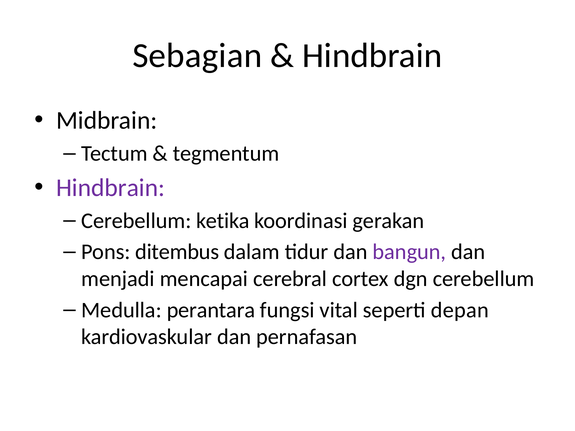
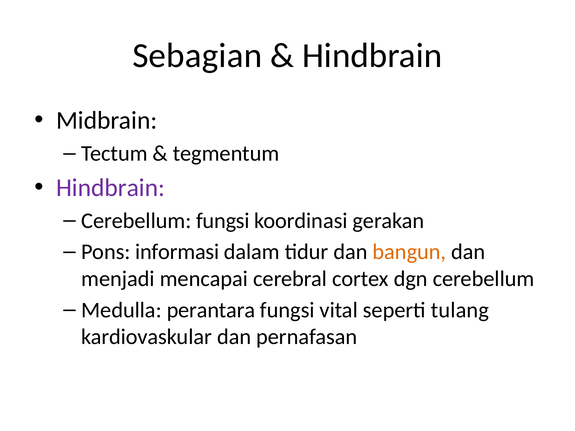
Cerebellum ketika: ketika -> fungsi
ditembus: ditembus -> informasi
bangun colour: purple -> orange
depan: depan -> tulang
